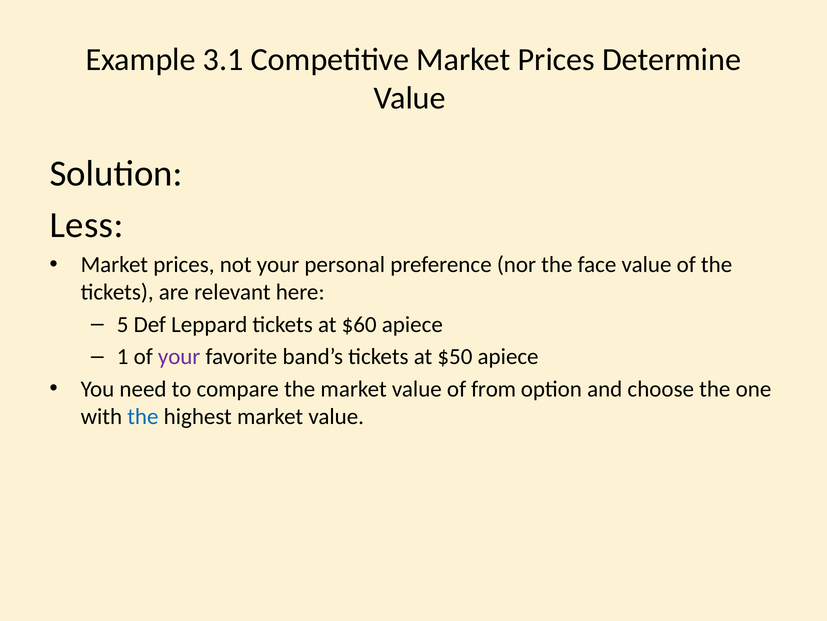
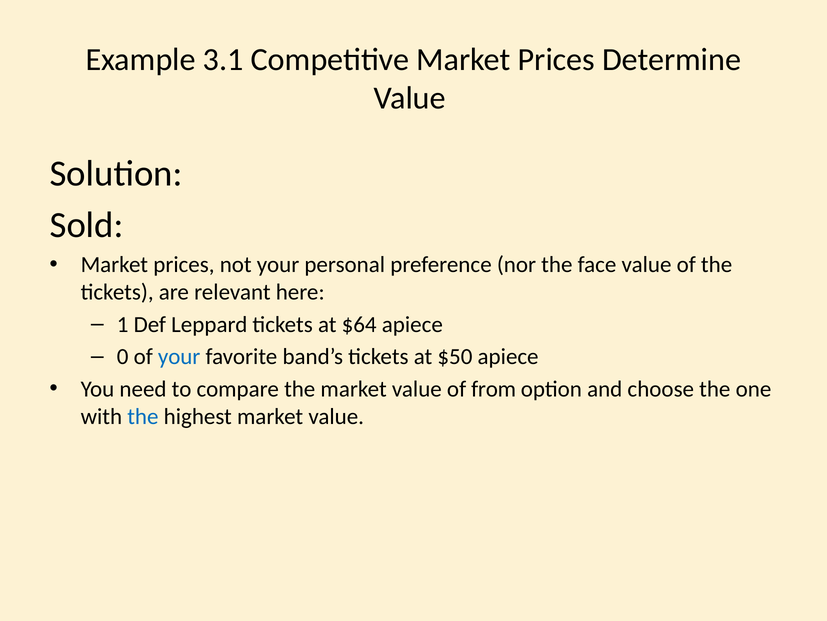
Less: Less -> Sold
5: 5 -> 1
$60: $60 -> $64
1: 1 -> 0
your at (179, 356) colour: purple -> blue
